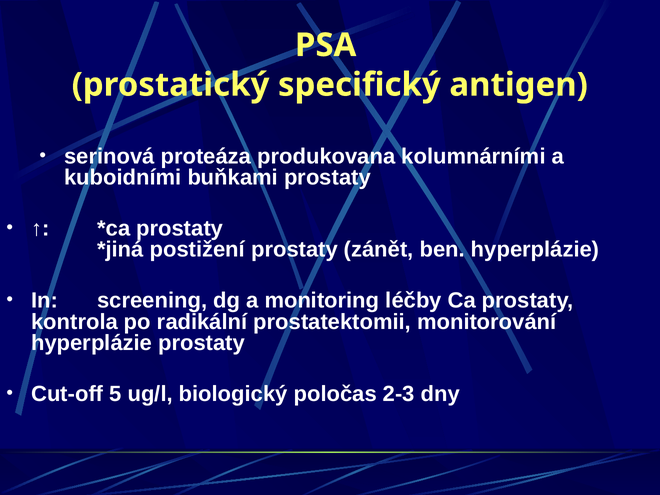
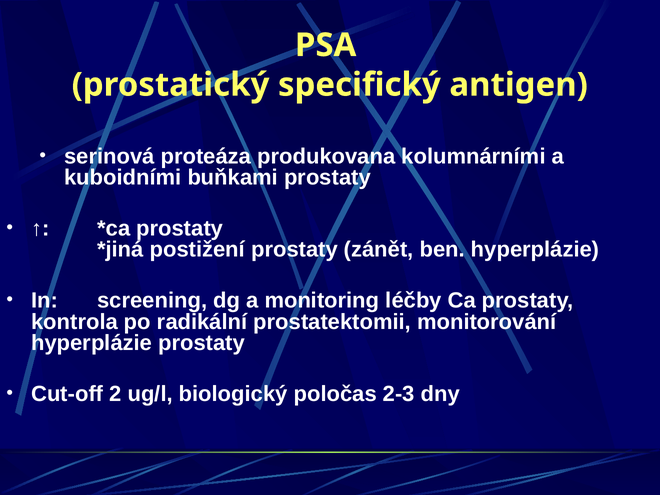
5: 5 -> 2
